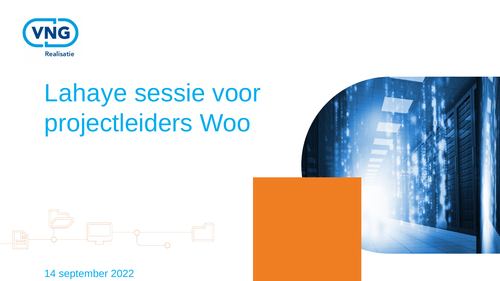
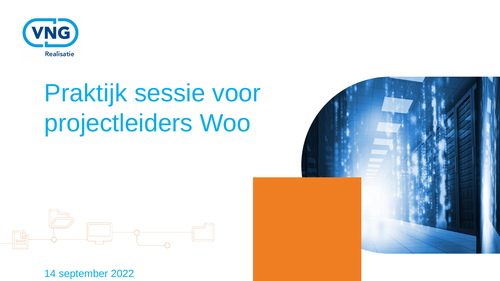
Lahaye: Lahaye -> Praktijk
